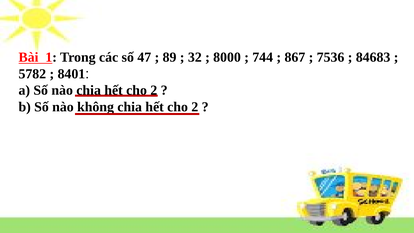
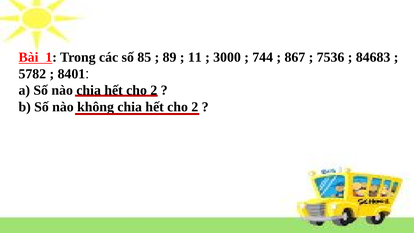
47: 47 -> 85
32: 32 -> 11
8000: 8000 -> 3000
